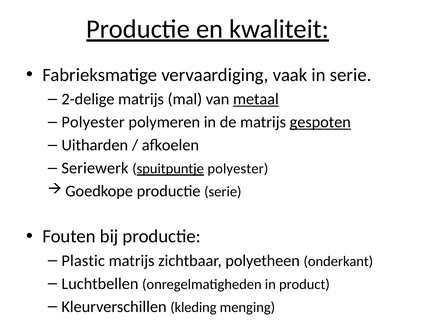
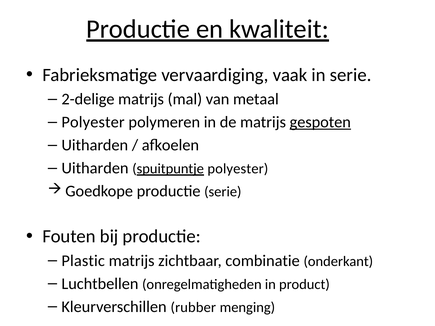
metaal underline: present -> none
Seriewerk at (95, 168): Seriewerk -> Uitharden
polyetheen: polyetheen -> combinatie
kleding: kleding -> rubber
